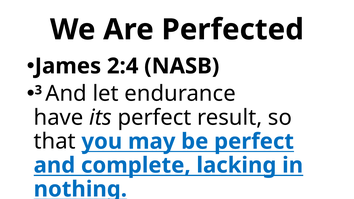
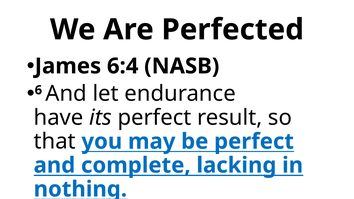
2:4: 2:4 -> 6:4
3: 3 -> 6
